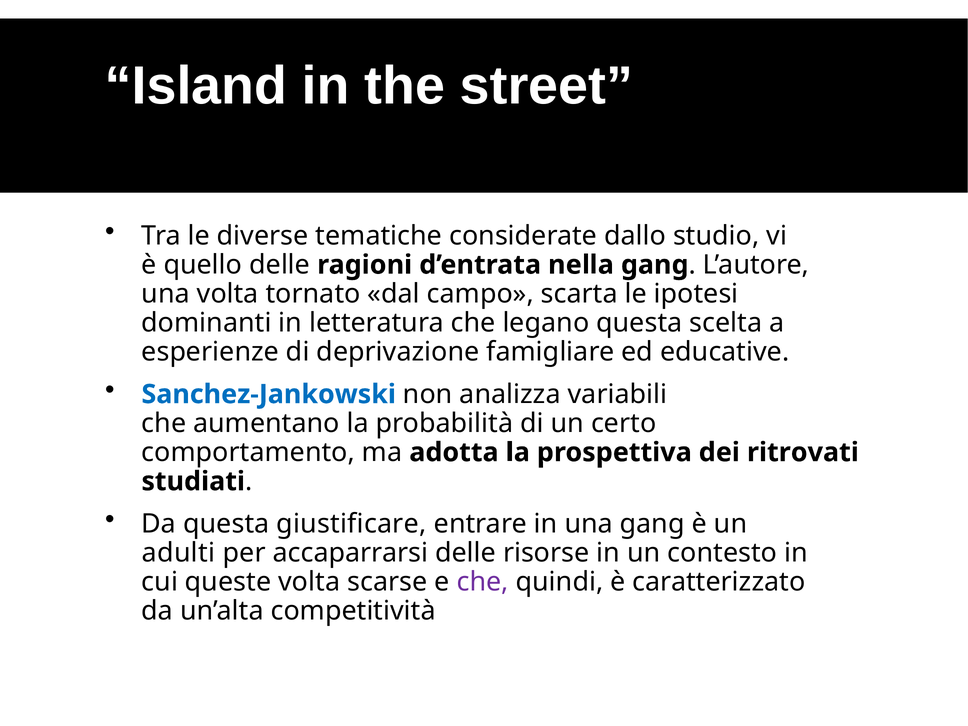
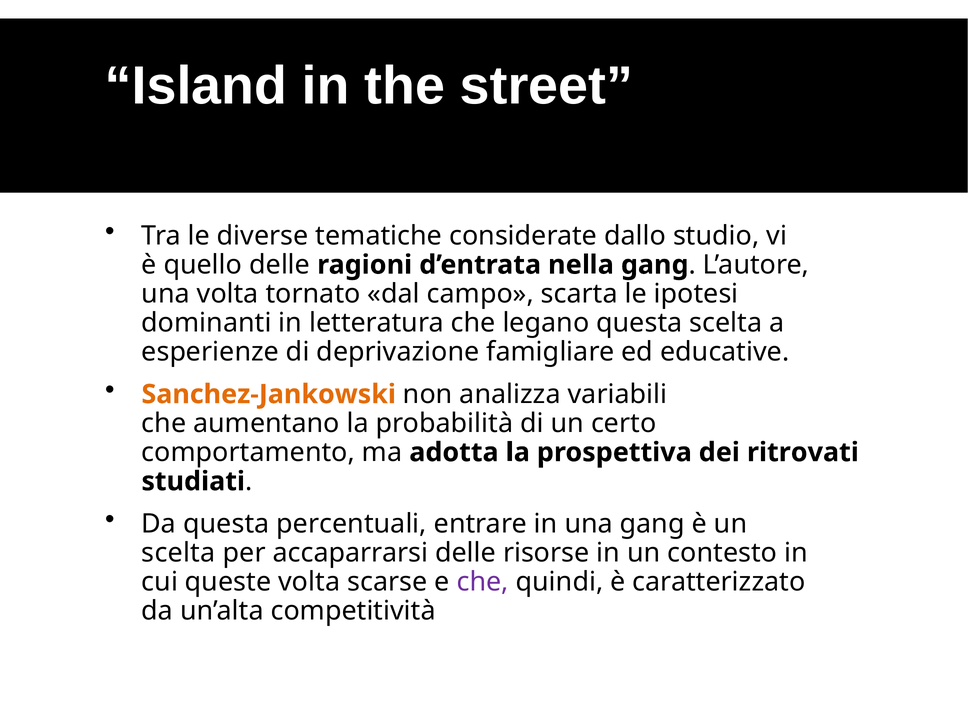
Sanchez-Jankowski colour: blue -> orange
giustificare: giustificare -> percentuali
adulti at (178, 553): adulti -> scelta
